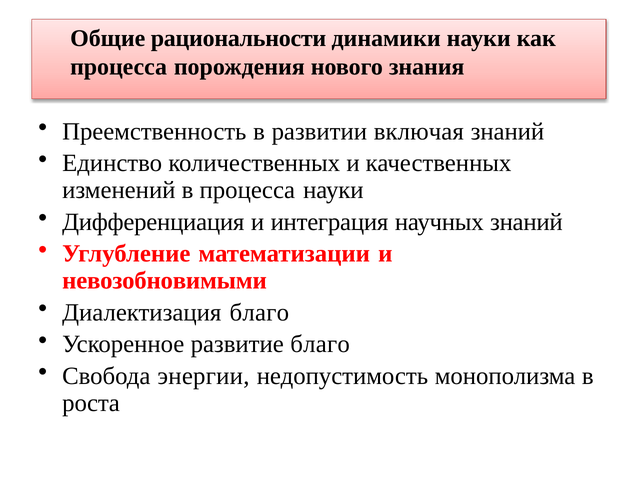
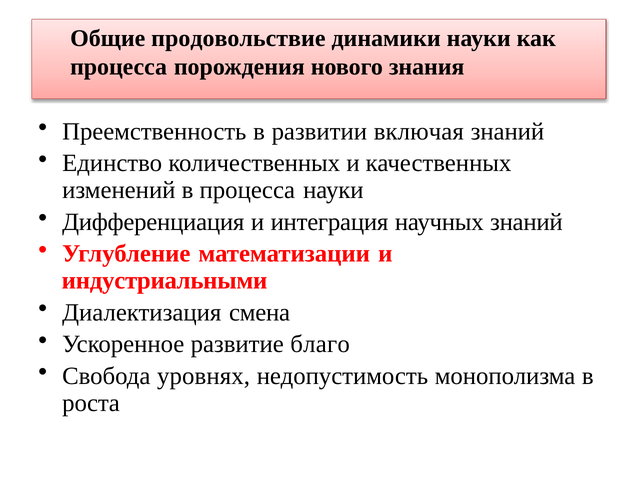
рациональности: рациональности -> продовольствие
невозобновимыми: невозобновимыми -> индустриальными
Диалектизация благо: благо -> смена
энергии: энергии -> уровнях
